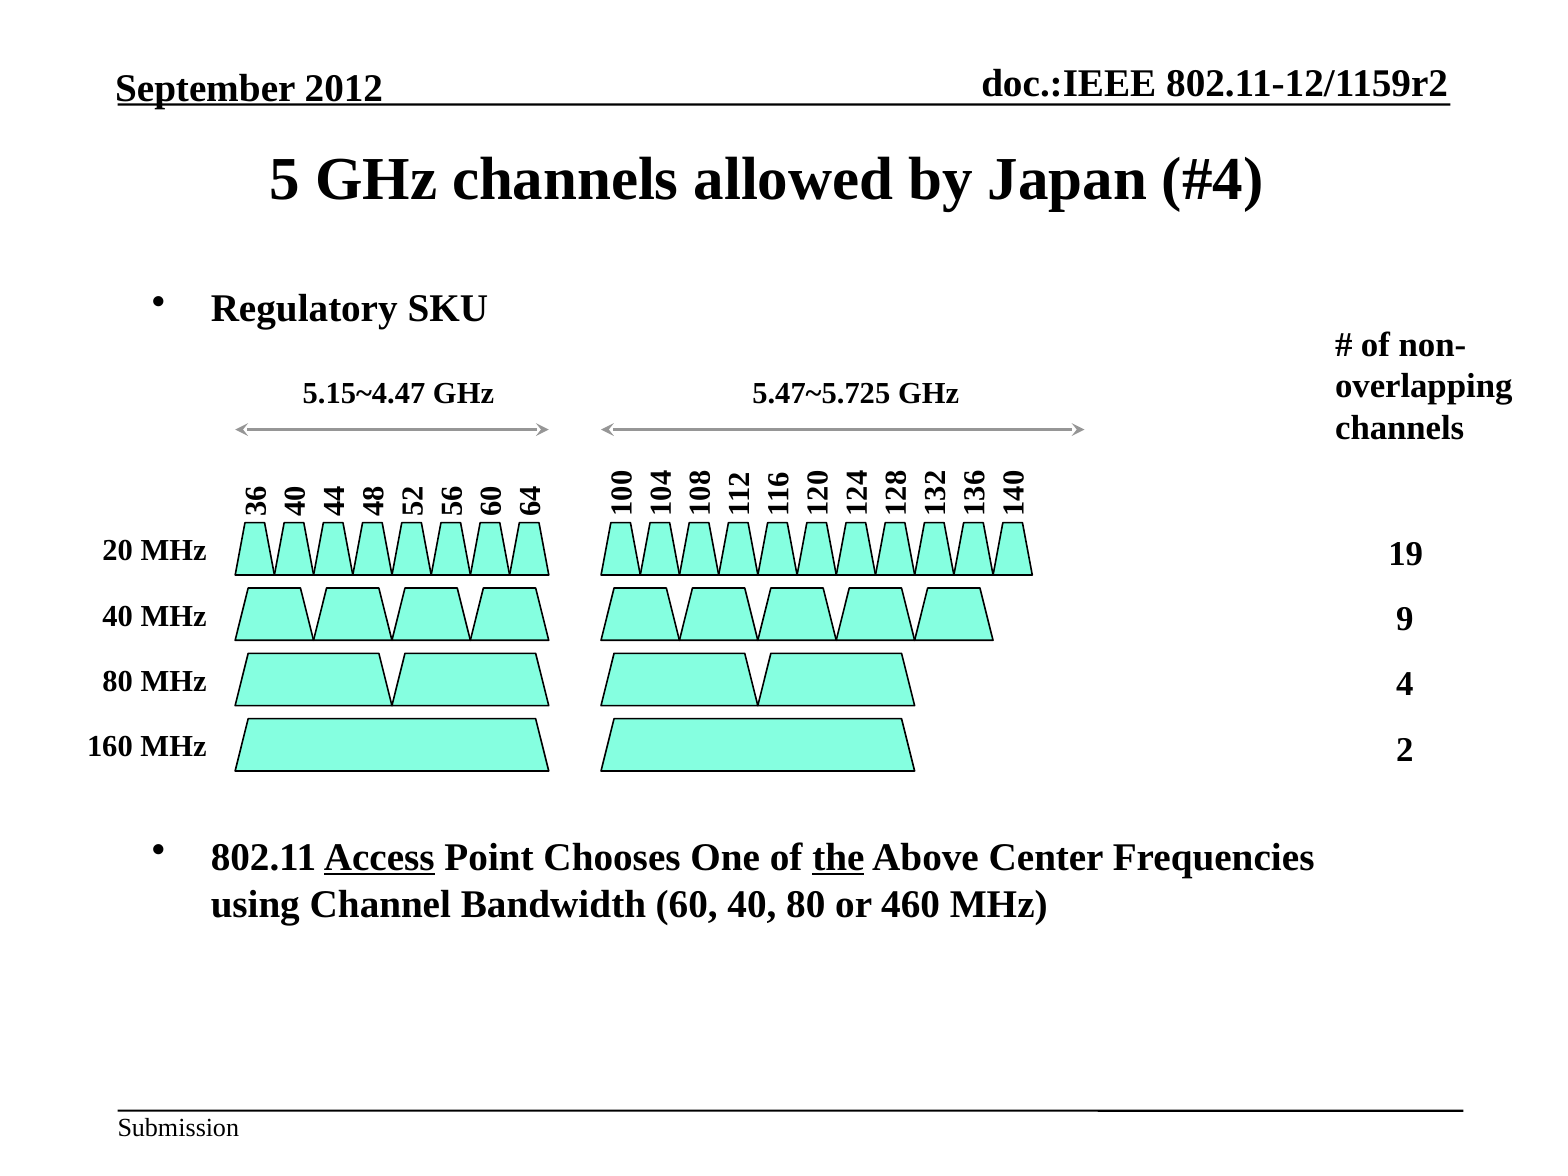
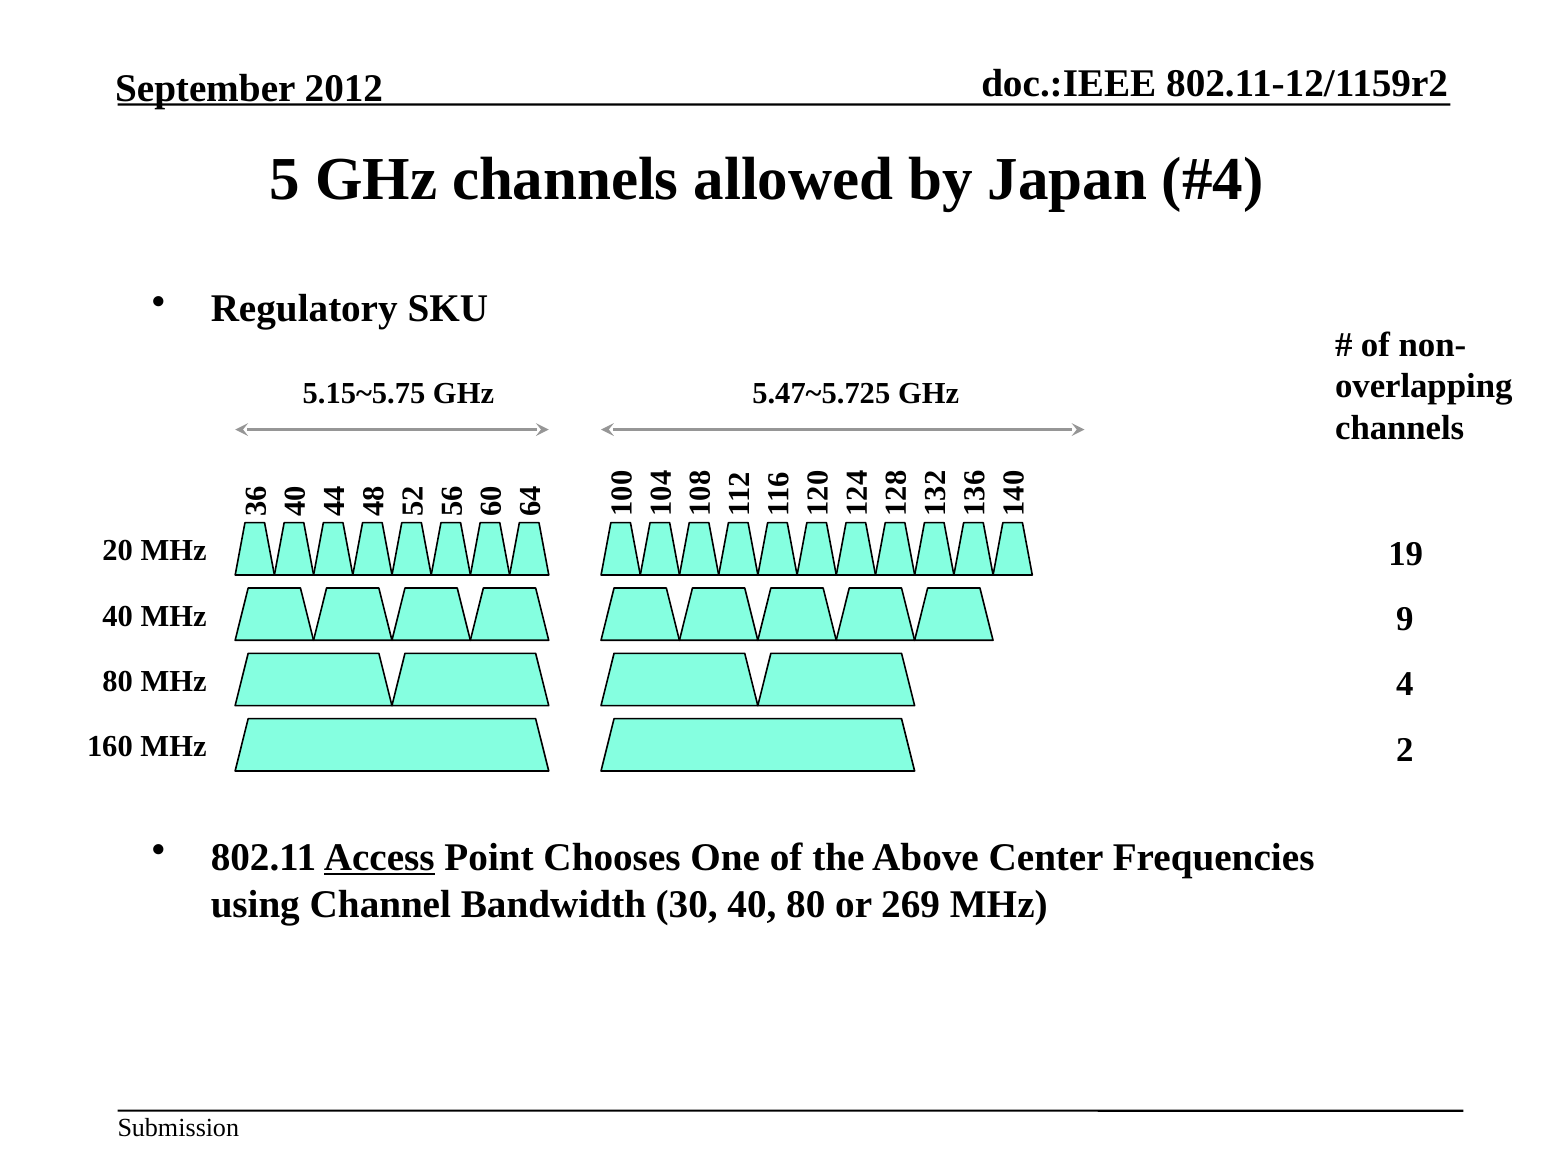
5.15~4.47: 5.15~4.47 -> 5.15~5.75
the underline: present -> none
60: 60 -> 30
460: 460 -> 269
